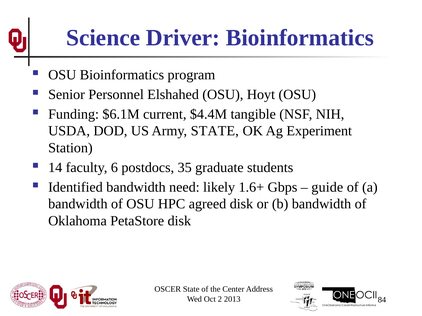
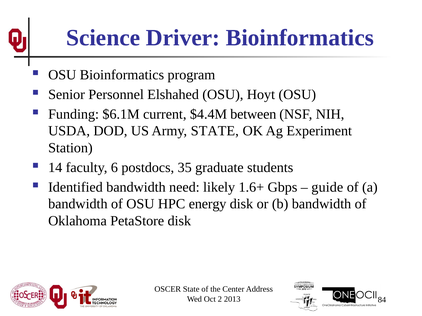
tangible: tangible -> between
agreed: agreed -> energy
